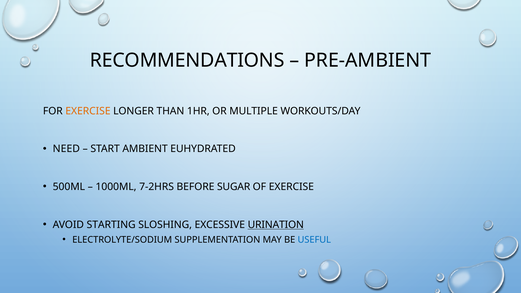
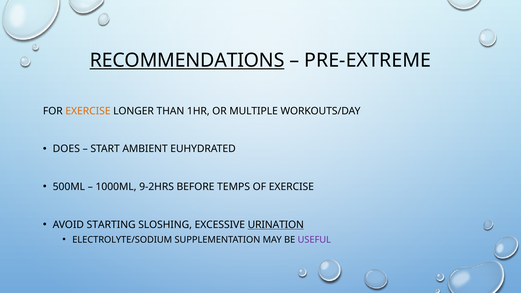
RECOMMENDATIONS underline: none -> present
PRE-AMBIENT: PRE-AMBIENT -> PRE-EXTREME
NEED: NEED -> DOES
7-2HRS: 7-2HRS -> 9-2HRS
SUGAR: SUGAR -> TEMPS
USEFUL colour: blue -> purple
